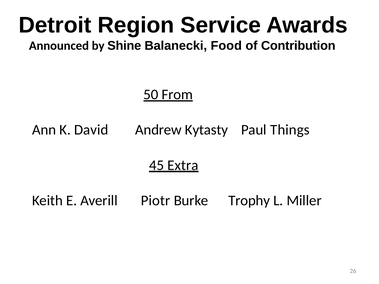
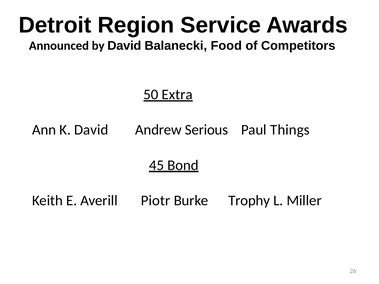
by Shine: Shine -> David
Contribution: Contribution -> Competitors
From: From -> Extra
Kytasty: Kytasty -> Serious
Extra: Extra -> Bond
